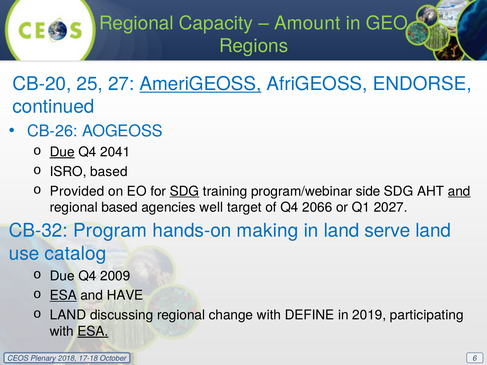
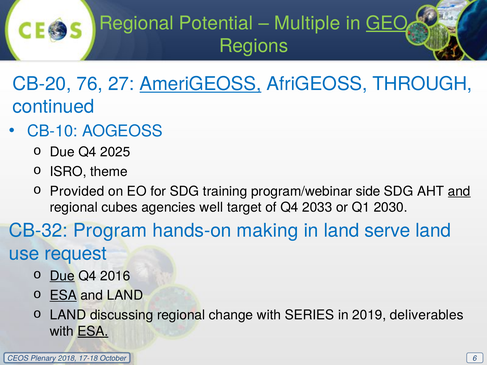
Capacity: Capacity -> Potential
Amount: Amount -> Multiple
GEO underline: none -> present
25: 25 -> 76
ENDORSE: ENDORSE -> THROUGH
CB-26: CB-26 -> CB-10
Due at (62, 152) underline: present -> none
2041: 2041 -> 2025
ISRO based: based -> theme
SDG at (185, 191) underline: present -> none
regional based: based -> cubes
2066: 2066 -> 2033
2027: 2027 -> 2030
catalog: catalog -> request
Due at (62, 276) underline: none -> present
2009: 2009 -> 2016
and HAVE: HAVE -> LAND
DEFINE: DEFINE -> SERIES
participating: participating -> deliverables
